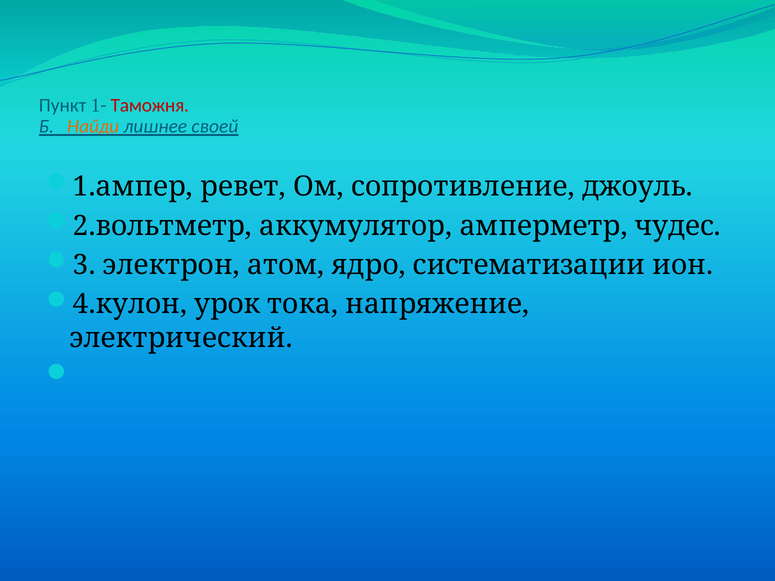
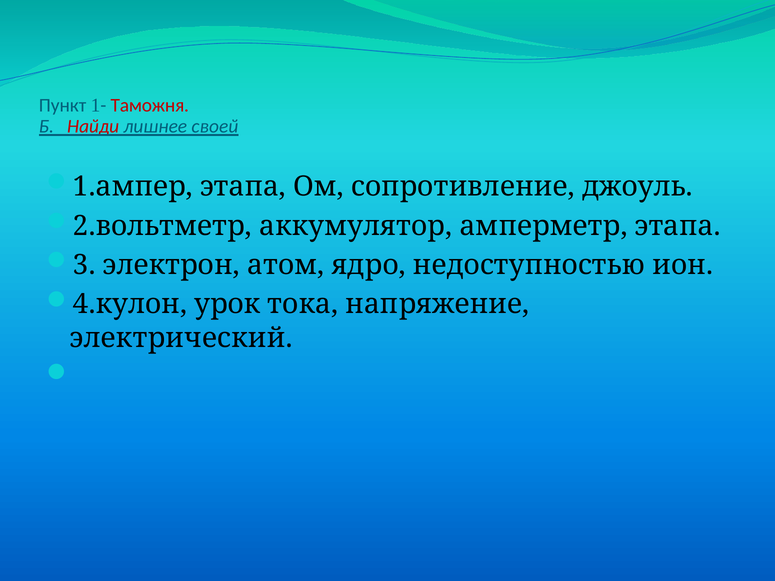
Найди colour: orange -> red
1.ампер ревет: ревет -> этапа
амперметр чудес: чудес -> этапа
систематизации: систематизации -> недоступностью
